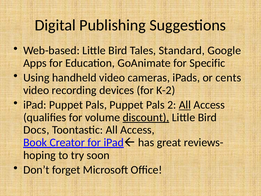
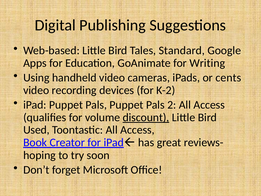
Specific: Specific -> Writing
All at (185, 105) underline: present -> none
Docs: Docs -> Used
